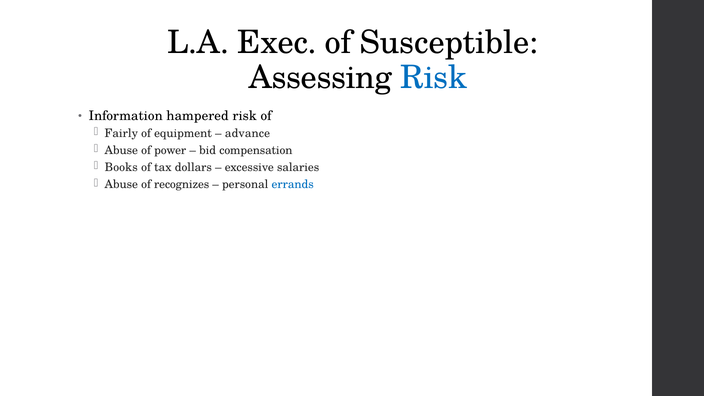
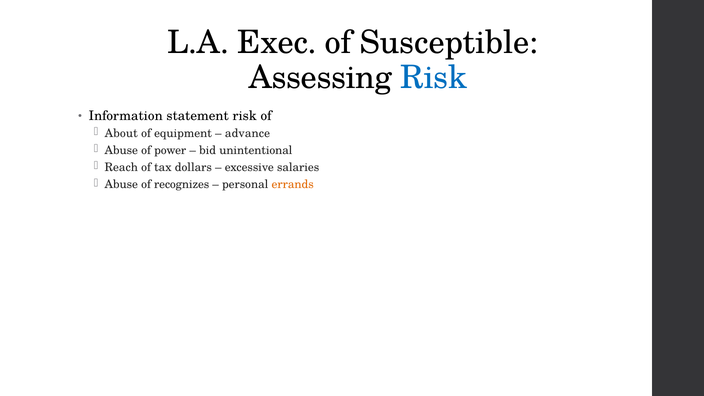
hampered: hampered -> statement
Fairly: Fairly -> About
compensation: compensation -> unintentional
Books: Books -> Reach
errands colour: blue -> orange
